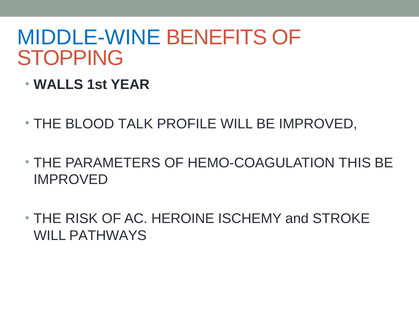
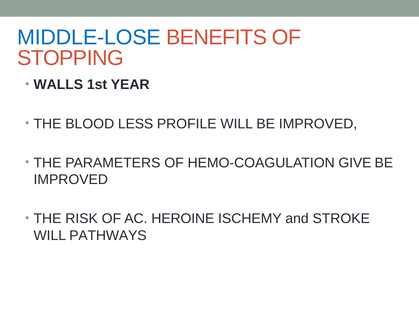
MIDDLE-WINE: MIDDLE-WINE -> MIDDLE-LOSE
TALK: TALK -> LESS
THIS: THIS -> GIVE
